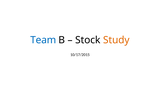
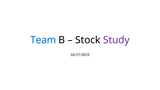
Study colour: orange -> purple
